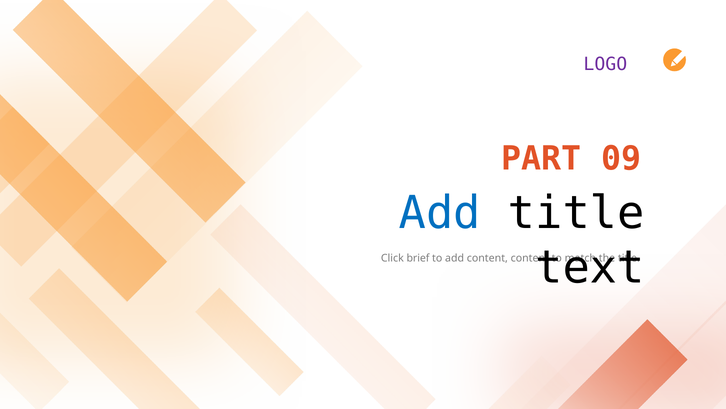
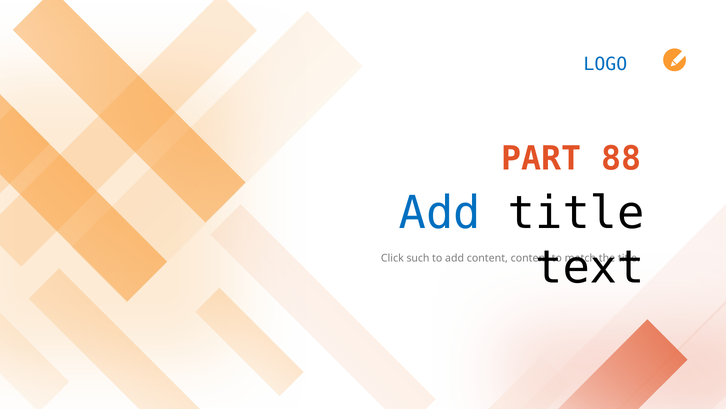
LOGO colour: purple -> blue
09: 09 -> 88
brief: brief -> such
